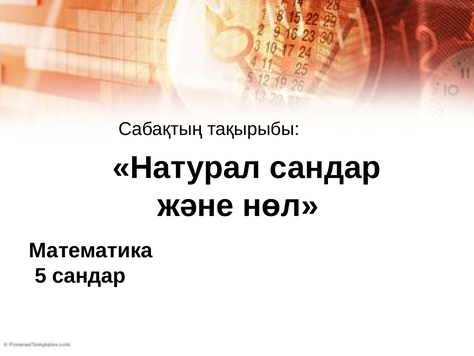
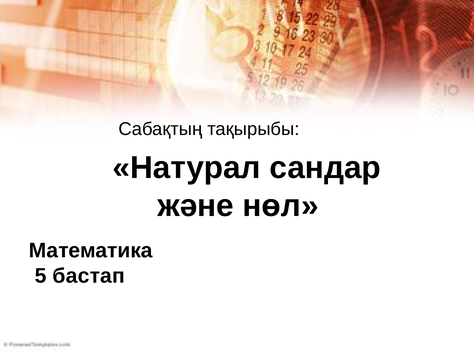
5 сандар: сандар -> бастап
